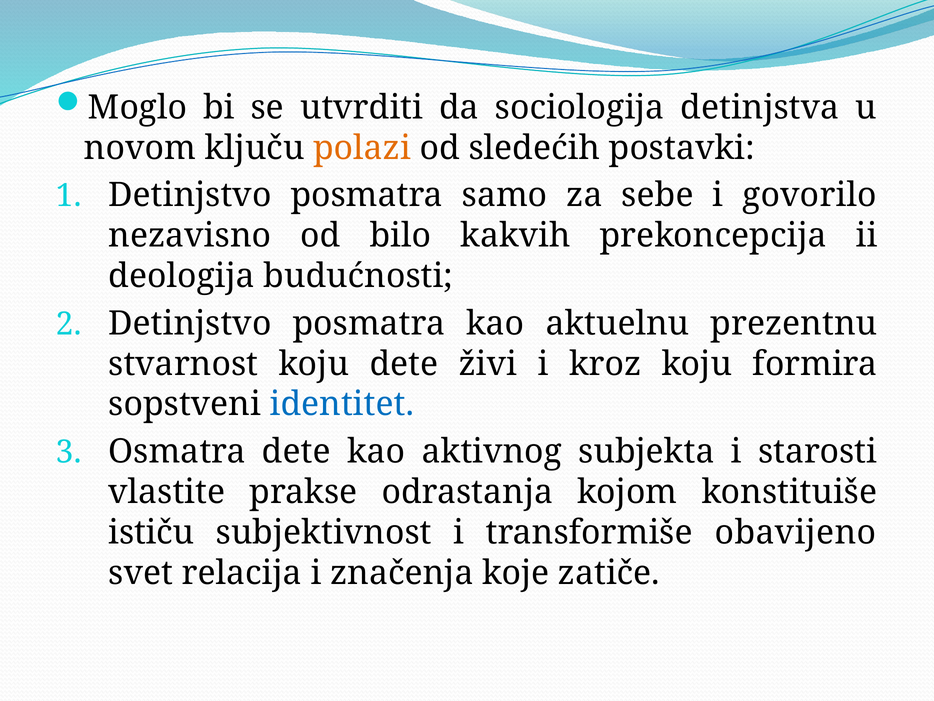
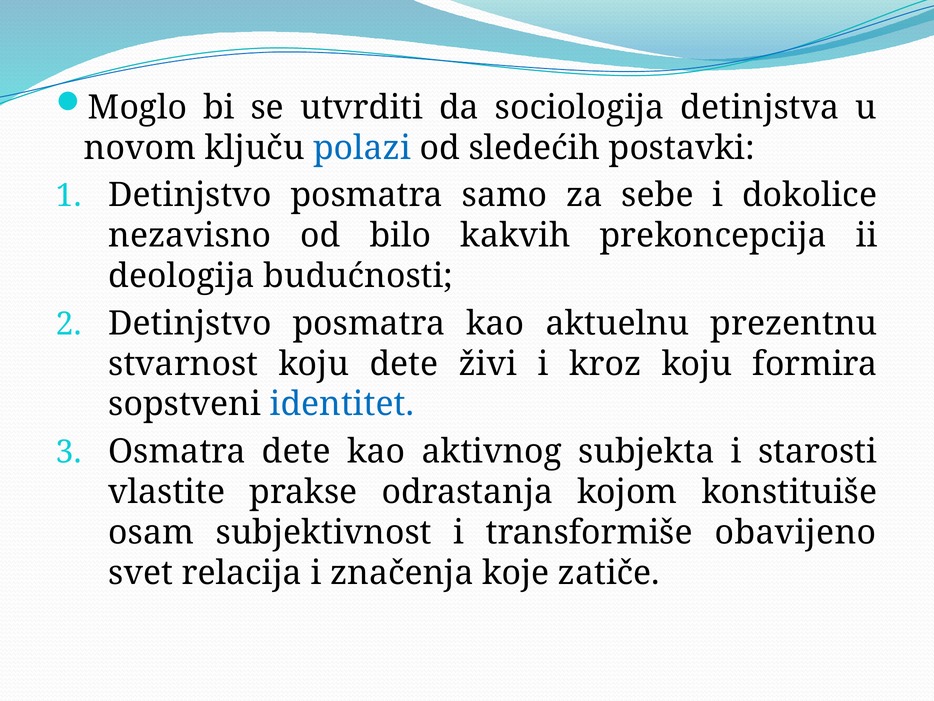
polazi colour: orange -> blue
govorilo: govorilo -> dokolice
ističu: ističu -> osam
